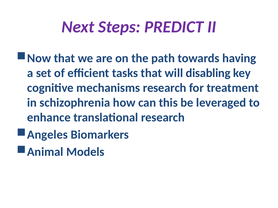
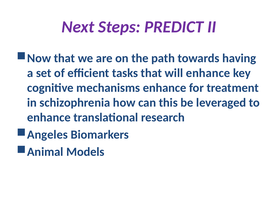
will disabling: disabling -> enhance
mechanisms research: research -> enhance
